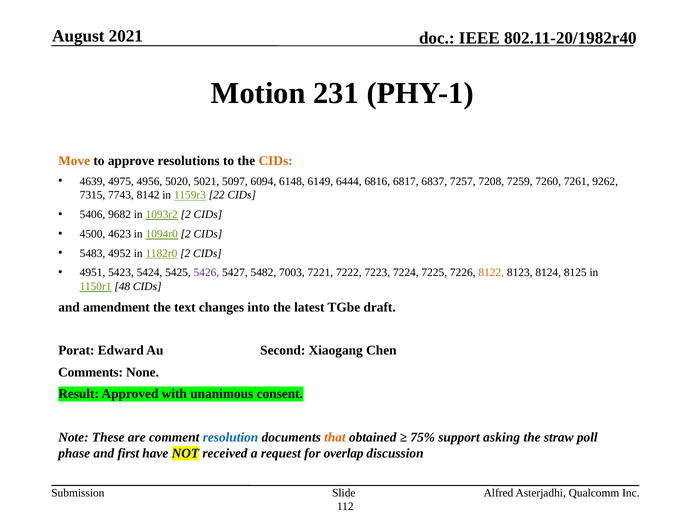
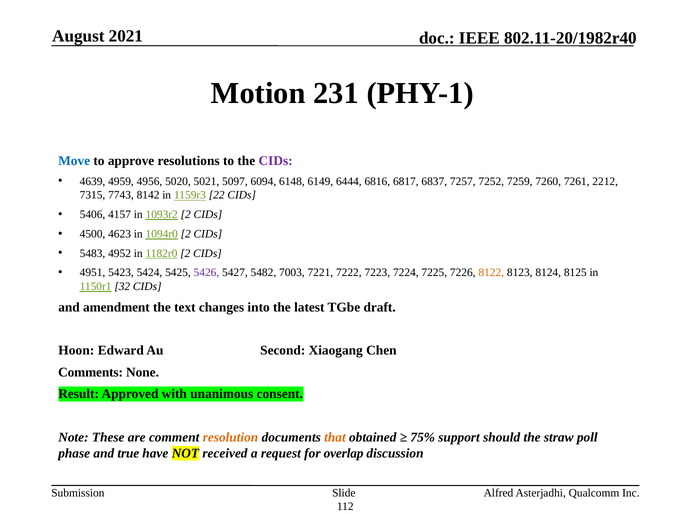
Move colour: orange -> blue
CIDs at (276, 161) colour: orange -> purple
4975: 4975 -> 4959
7208: 7208 -> 7252
9262: 9262 -> 2212
9682: 9682 -> 4157
48: 48 -> 32
Porat: Porat -> Hoon
resolution colour: blue -> orange
asking: asking -> should
first: first -> true
